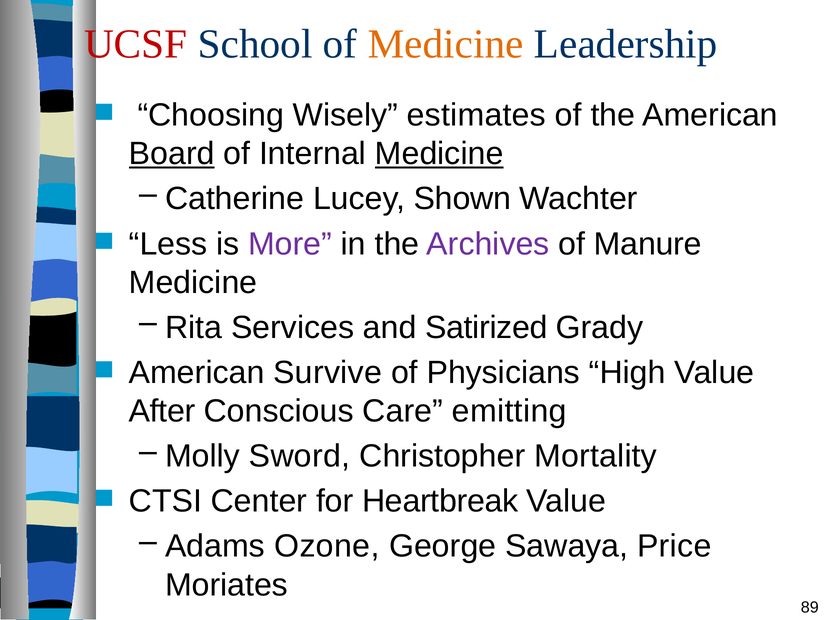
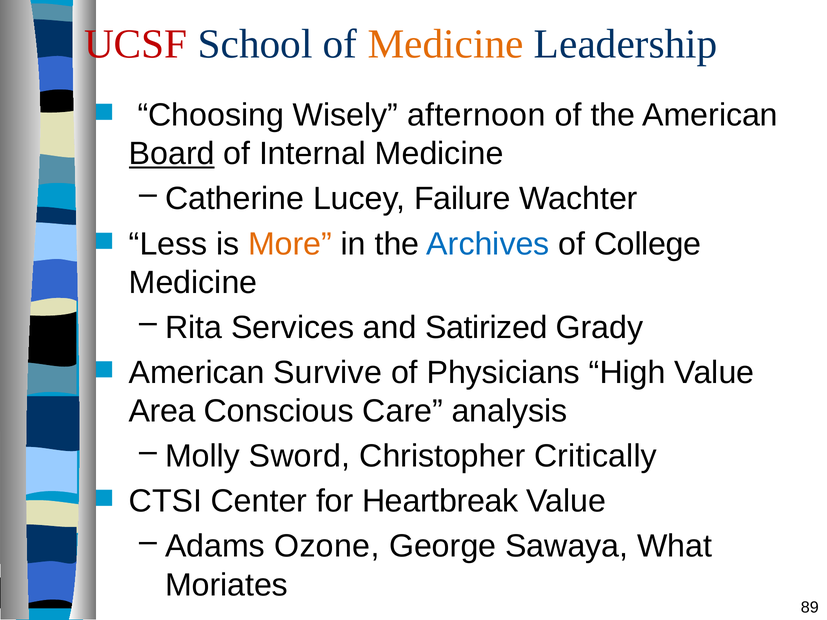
estimates: estimates -> afternoon
Medicine at (439, 154) underline: present -> none
Shown: Shown -> Failure
More colour: purple -> orange
Archives colour: purple -> blue
Manure: Manure -> College
After: After -> Area
emitting: emitting -> analysis
Mortality: Mortality -> Critically
Price: Price -> What
